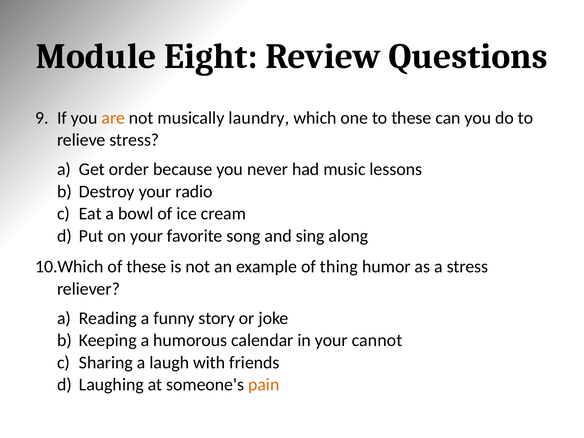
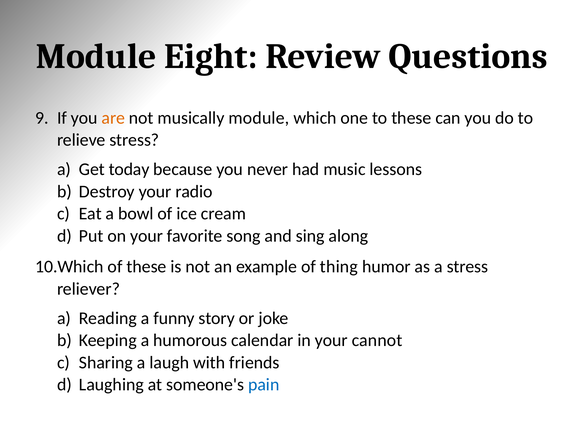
musically laundry: laundry -> module
order: order -> today
pain colour: orange -> blue
